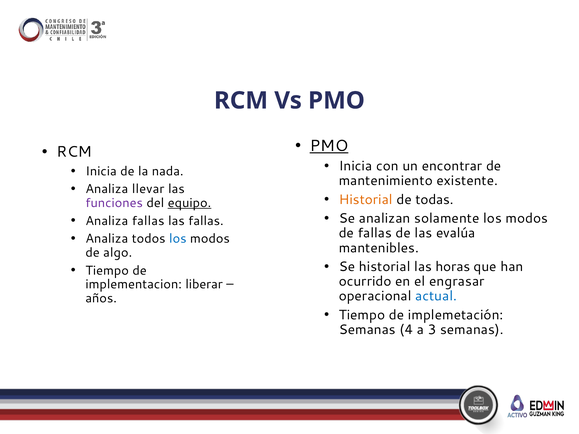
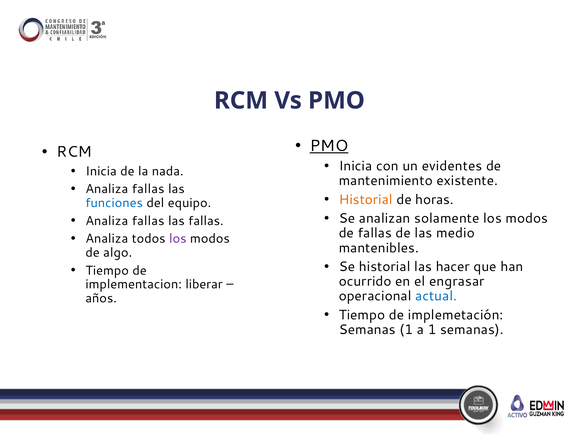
encontrar: encontrar -> evidentes
llevar at (148, 189): llevar -> fallas
todas: todas -> horas
funciones colour: purple -> blue
equipo underline: present -> none
evalúa: evalúa -> medio
los at (178, 239) colour: blue -> purple
horas: horas -> hacer
Semanas 4: 4 -> 1
a 3: 3 -> 1
